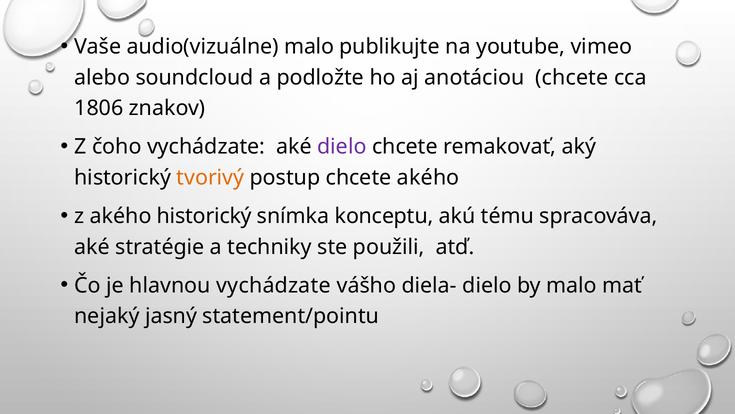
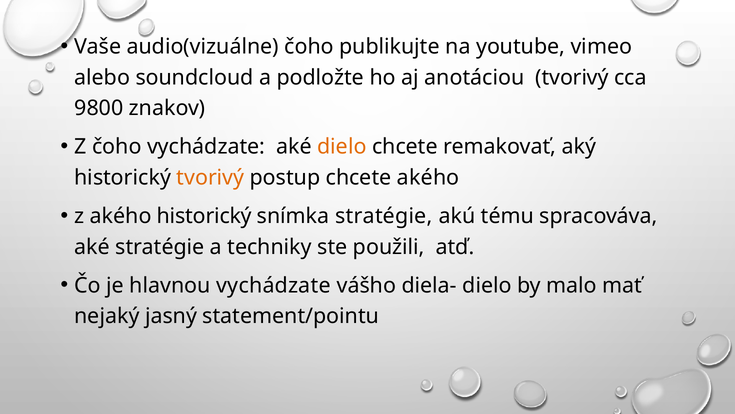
audio(vizuálne malo: malo -> čoho
anotáciou chcete: chcete -> tvorivý
1806: 1806 -> 9800
dielo at (342, 147) colour: purple -> orange
snímka konceptu: konceptu -> stratégie
